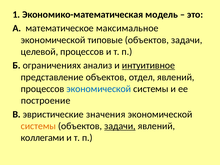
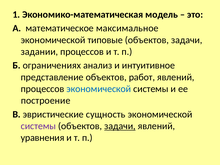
целевой: целевой -> задании
интуитивное underline: present -> none
отдел: отдел -> работ
значения: значения -> сущность
системы at (38, 126) colour: orange -> purple
коллегами: коллегами -> уравнения
